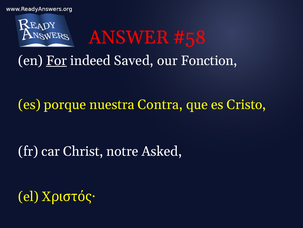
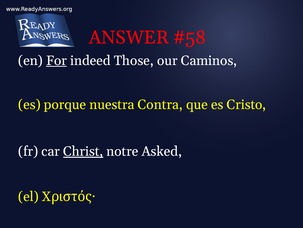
Saved: Saved -> Those
Fonction: Fonction -> Caminos
Christ underline: none -> present
